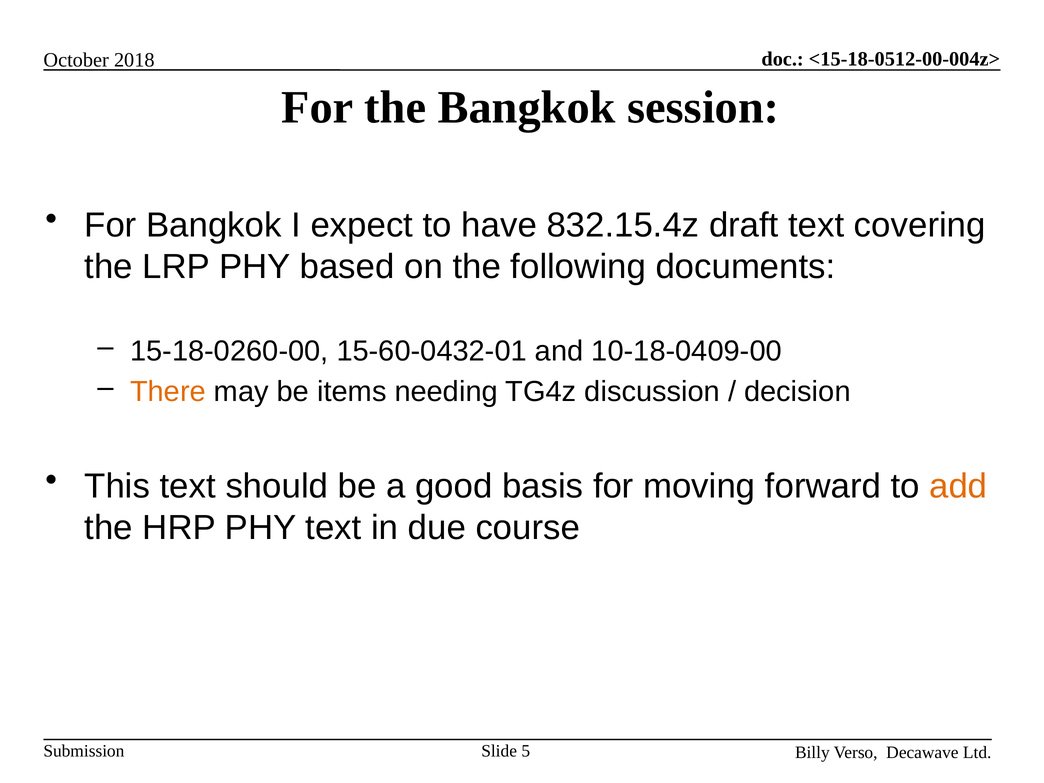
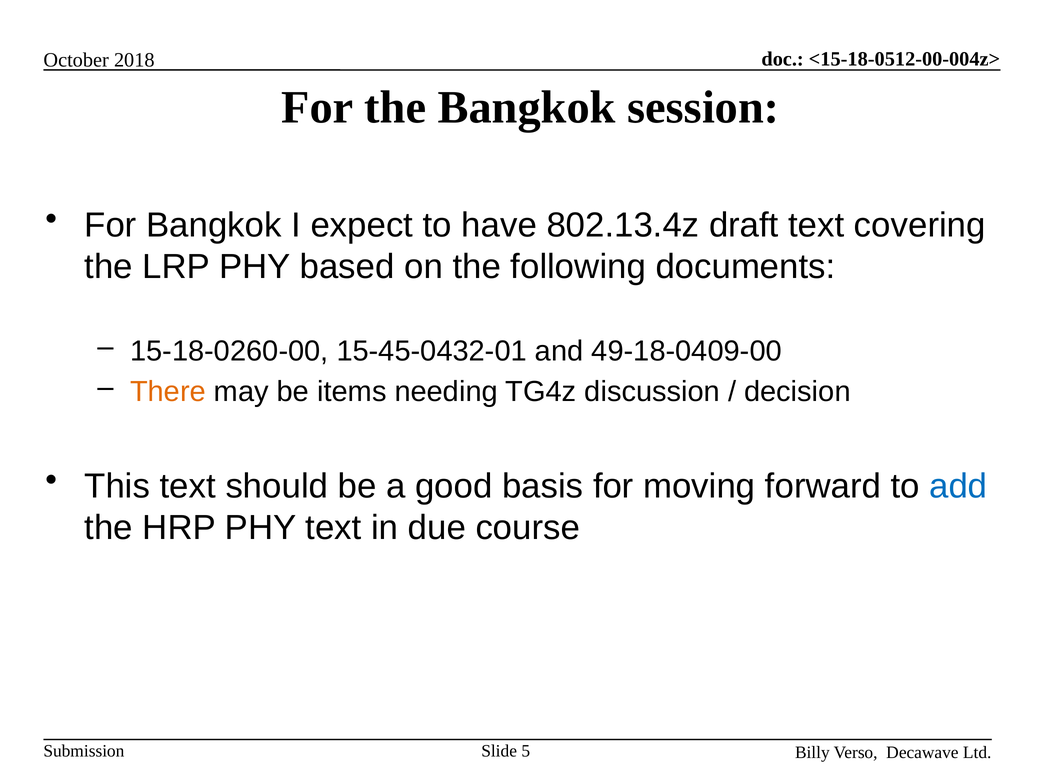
832.15.4z: 832.15.4z -> 802.13.4z
15-60-0432-01: 15-60-0432-01 -> 15-45-0432-01
10-18-0409-00: 10-18-0409-00 -> 49-18-0409-00
add colour: orange -> blue
